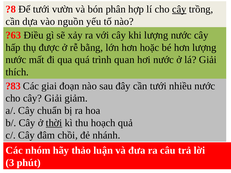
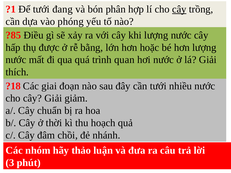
?8: ?8 -> ?1
vườn: vườn -> đang
nguồn: nguồn -> phóng
?63: ?63 -> ?85
?83: ?83 -> ?18
thời underline: present -> none
